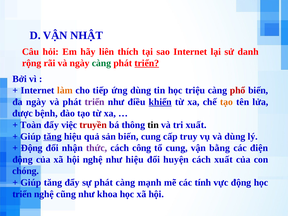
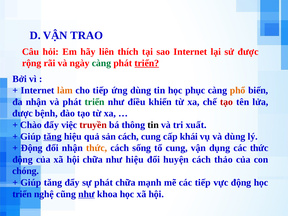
NHẬT: NHẬT -> TRAO
sử danh: danh -> được
triệu: triệu -> phục
phổ colour: red -> orange
đa ngày: ngày -> nhận
triển at (95, 102) colour: purple -> green
khiển underline: present -> none
tạo at (227, 102) colour: orange -> red
Toàn: Toàn -> Chào
sản biến: biến -> cách
truy: truy -> khái
thức at (97, 148) colour: purple -> orange
công: công -> sống
bằng: bằng -> dụng
các điện: điện -> thức
hội nghệ: nghệ -> chữa
cách xuất: xuất -> thảo
phát càng: càng -> chữa
các tính: tính -> tiếp
như at (86, 194) underline: none -> present
